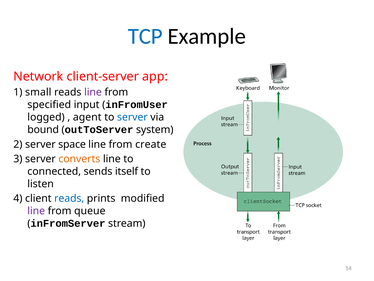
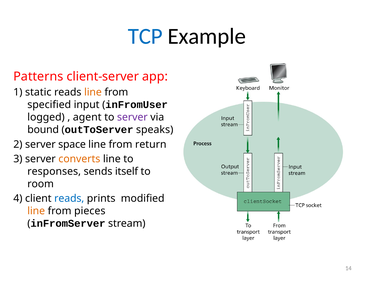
Network: Network -> Patterns
small: small -> static
line at (93, 92) colour: purple -> orange
server at (132, 117) colour: blue -> purple
system: system -> speaks
create: create -> return
connected: connected -> responses
listen: listen -> room
line at (36, 211) colour: purple -> orange
queue: queue -> pieces
